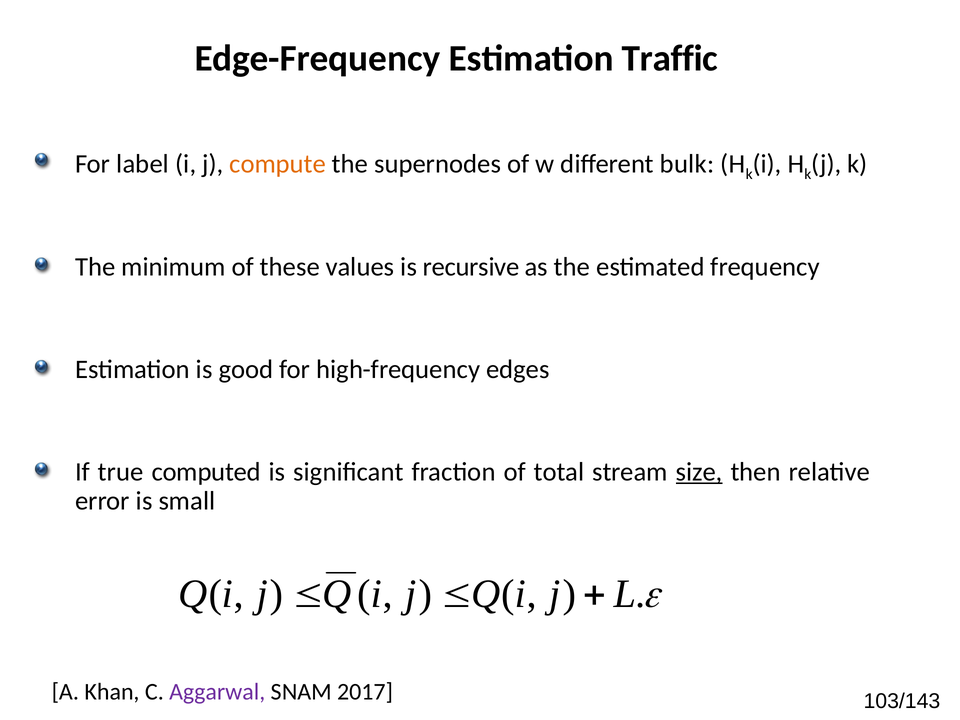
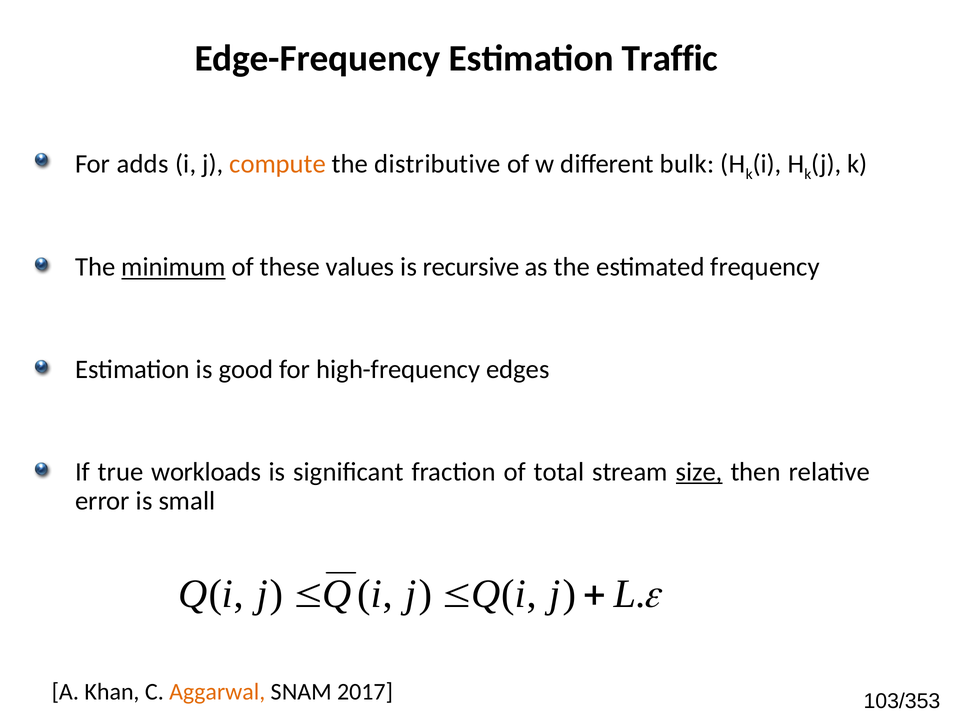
label: label -> adds
supernodes: supernodes -> distributive
minimum underline: none -> present
computed: computed -> workloads
Aggarwal colour: purple -> orange
103/143: 103/143 -> 103/353
